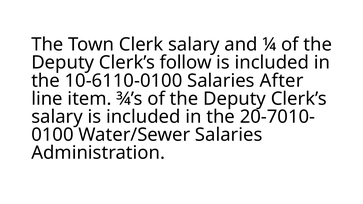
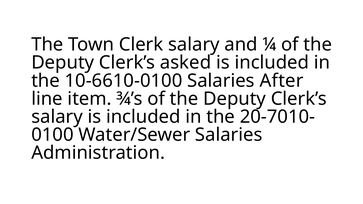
follow: follow -> asked
10-6110-0100: 10-6110-0100 -> 10-6610-0100
